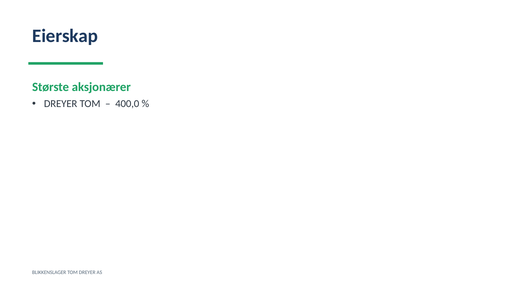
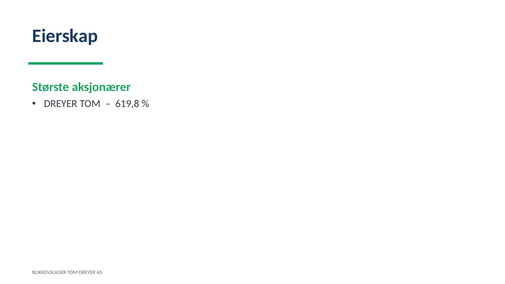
400,0: 400,0 -> 619,8
